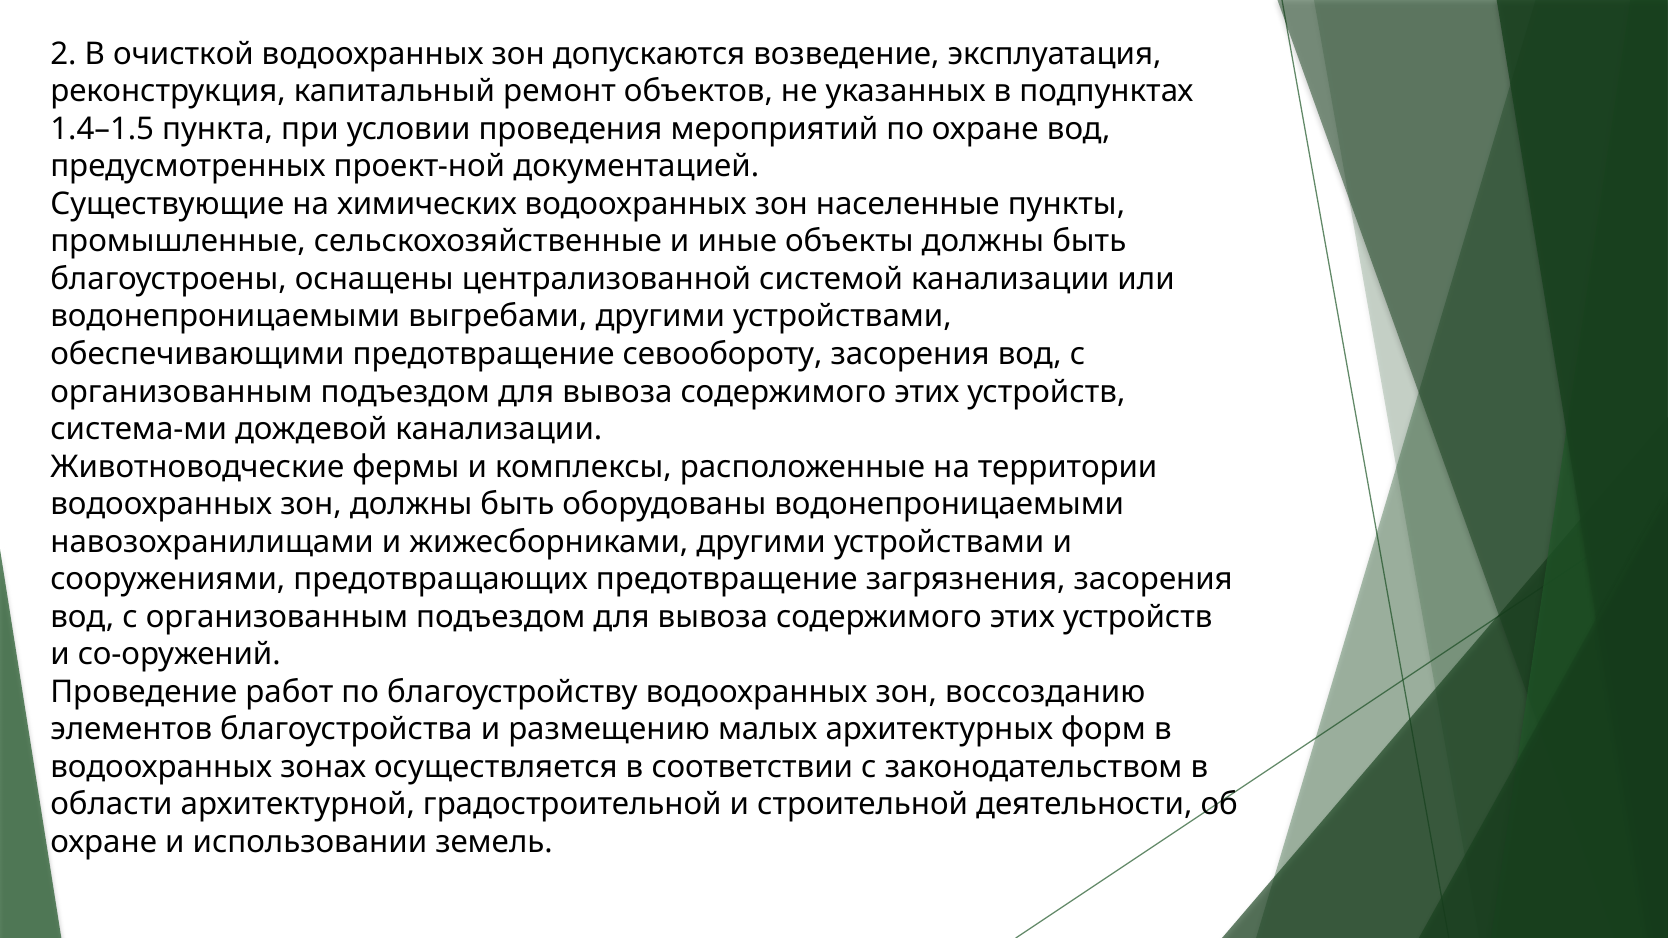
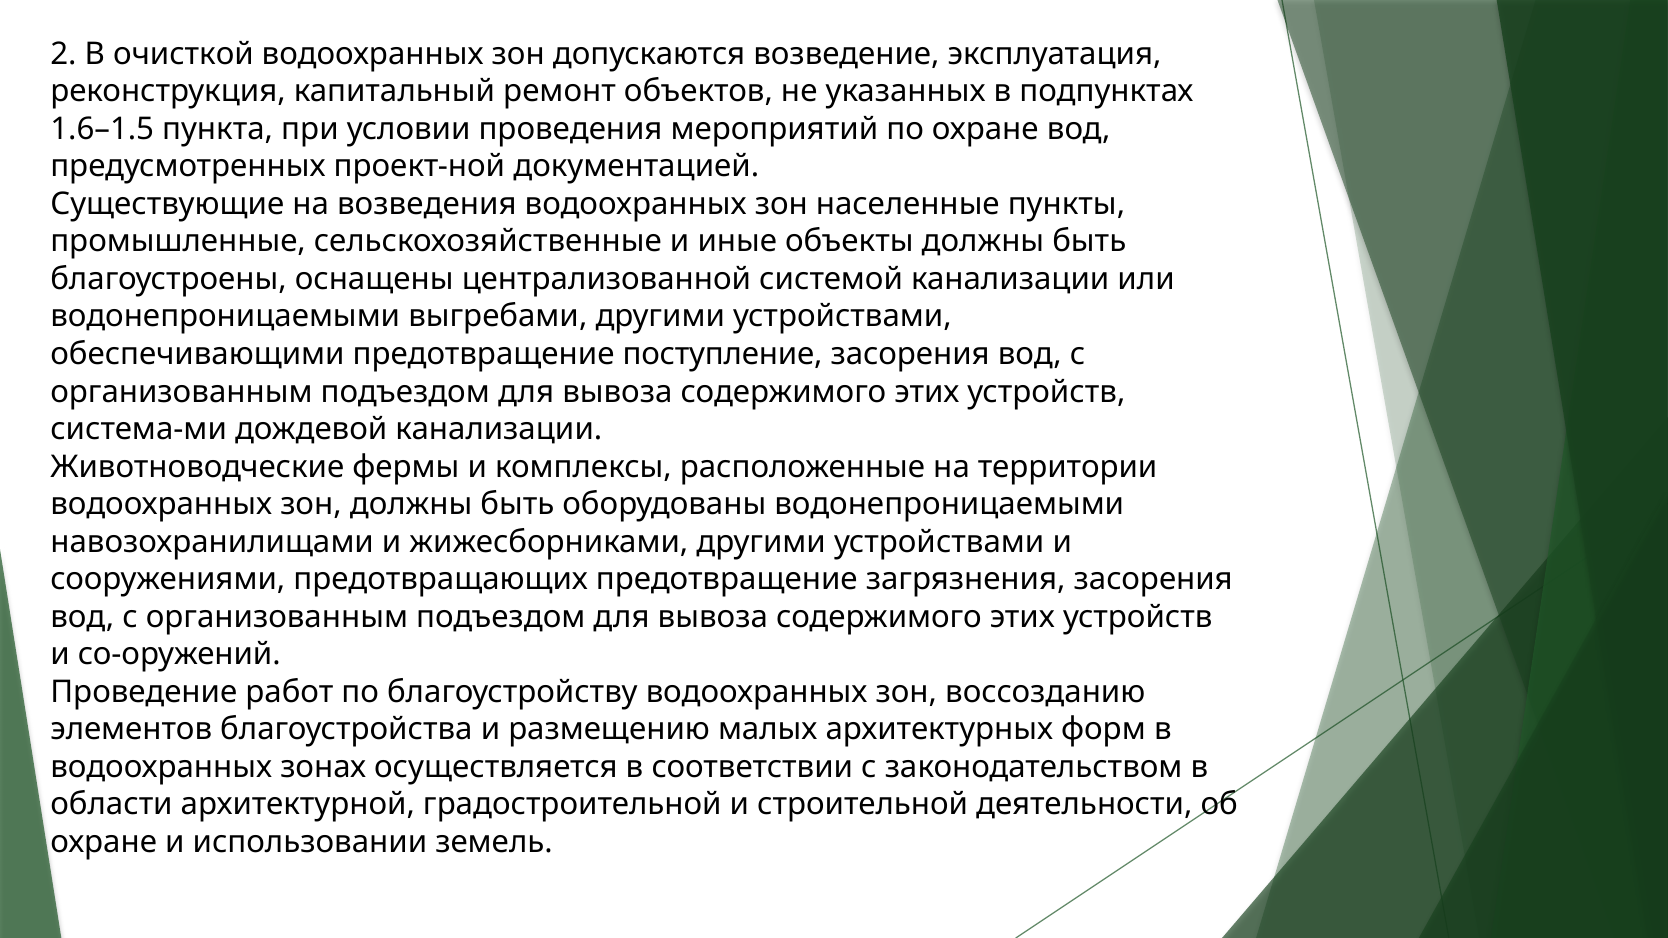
1.4–1.5: 1.4–1.5 -> 1.6–1.5
химических: химических -> возведения
севообороту: севообороту -> поступление
